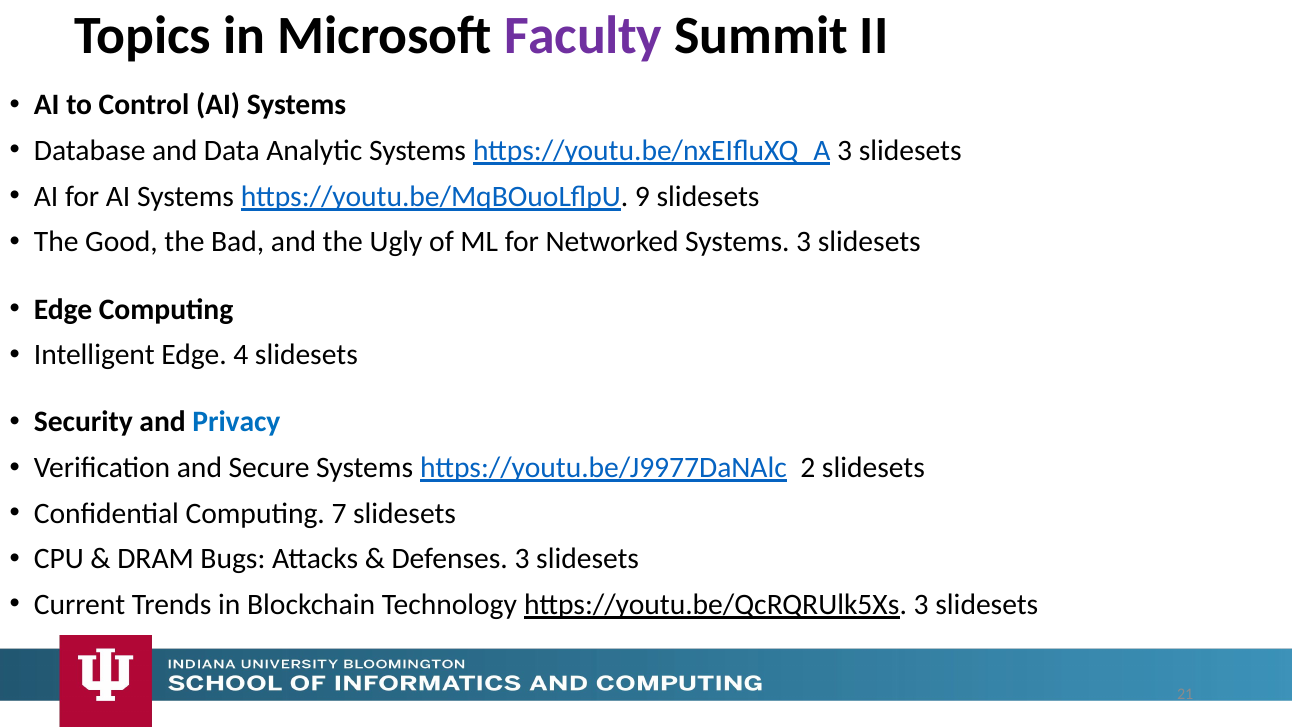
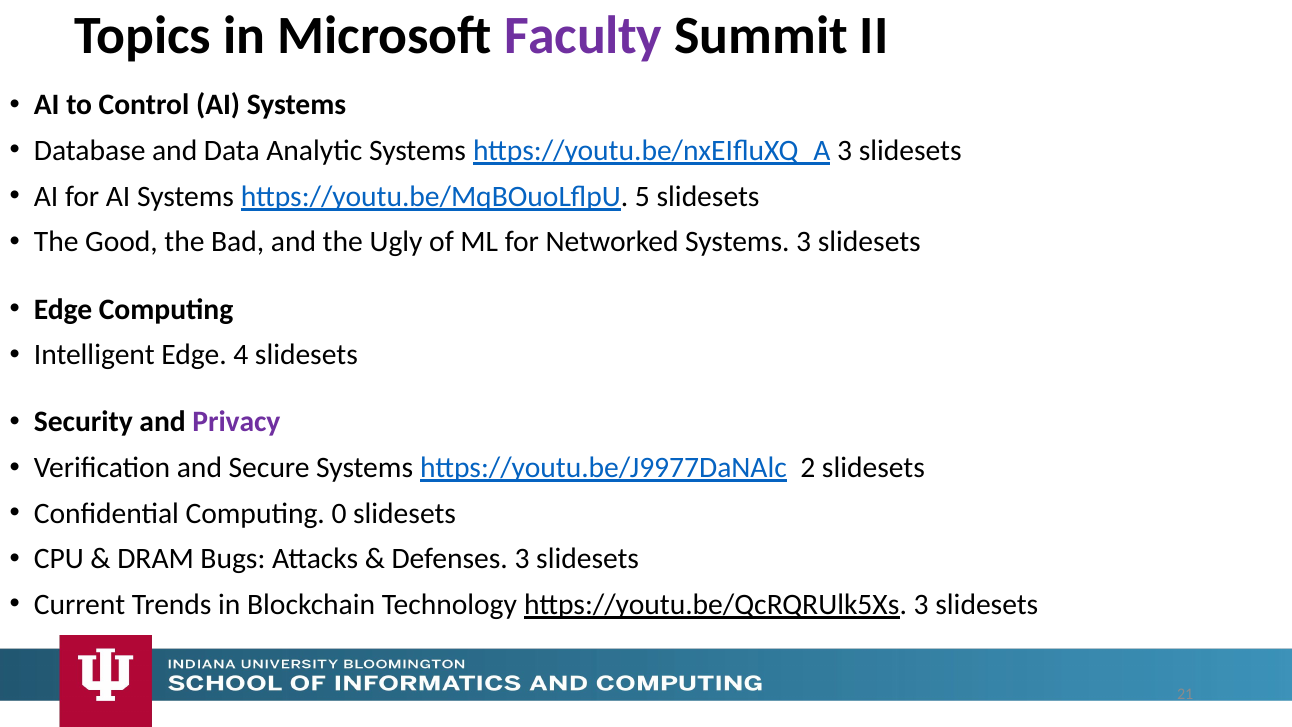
9: 9 -> 5
Privacy colour: blue -> purple
7: 7 -> 0
